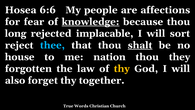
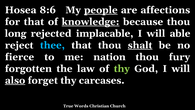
6:6: 6:6 -> 8:6
people underline: none -> present
for fear: fear -> that
sort: sort -> able
house: house -> fierce
they: they -> fury
thy at (122, 68) colour: yellow -> light green
also underline: none -> present
together: together -> carcases
